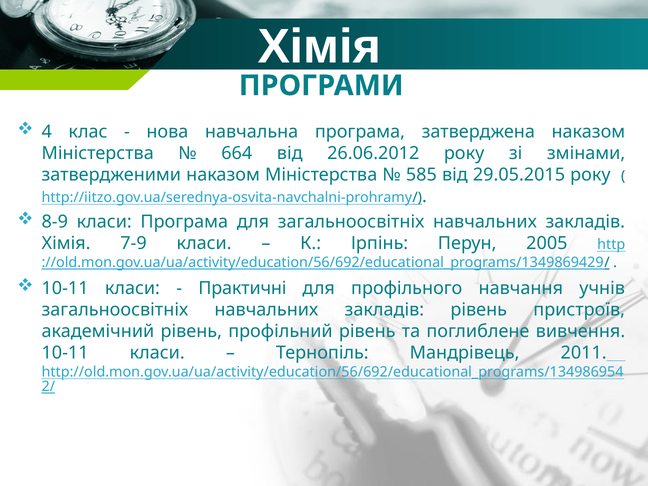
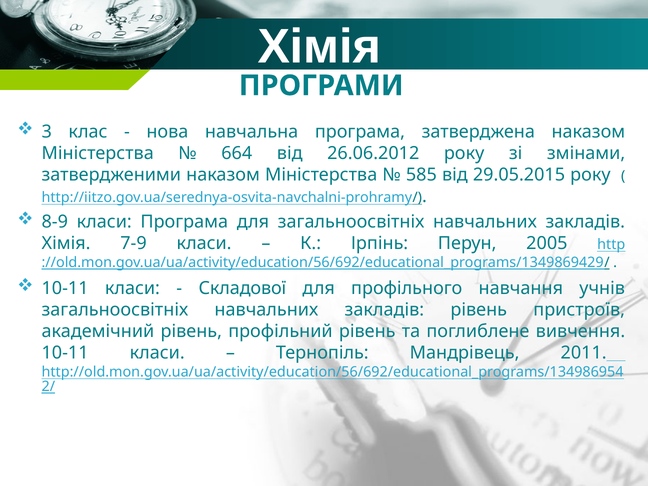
4: 4 -> 3
Практичні: Практичні -> Складової
